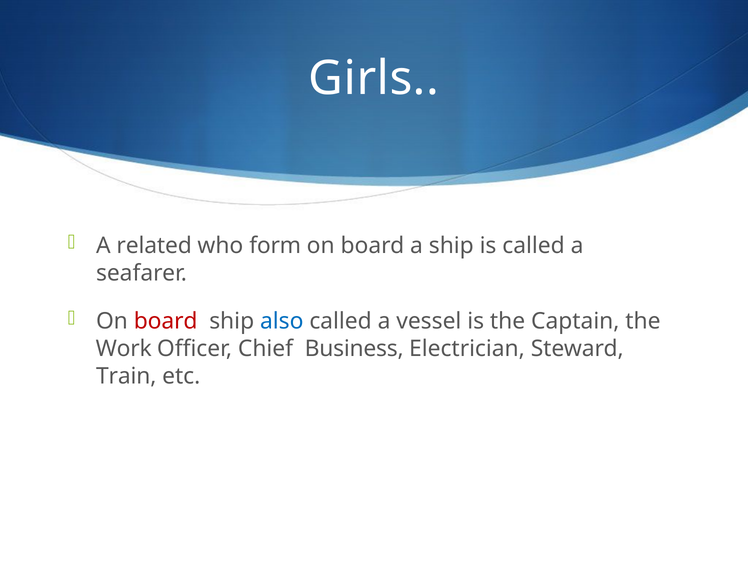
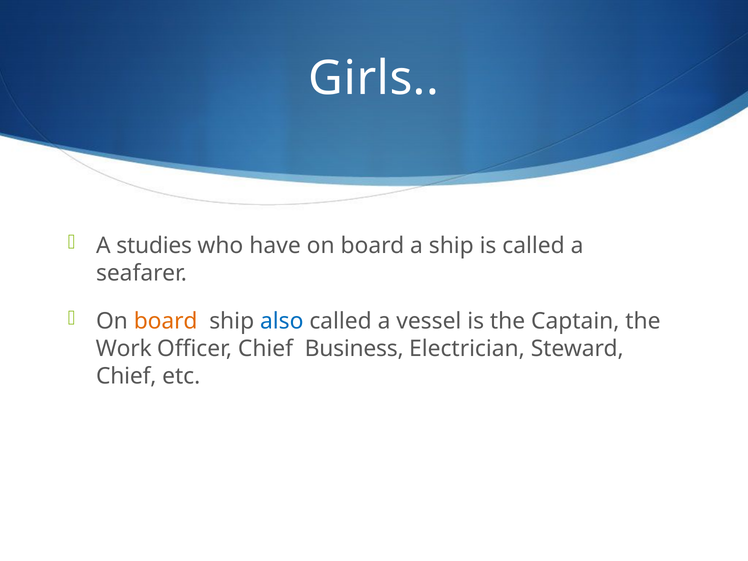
related: related -> studies
form: form -> have
board at (166, 321) colour: red -> orange
Train at (126, 376): Train -> Chief
